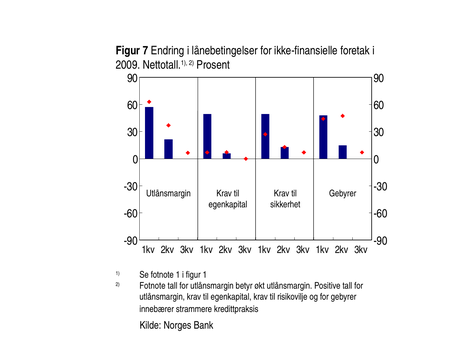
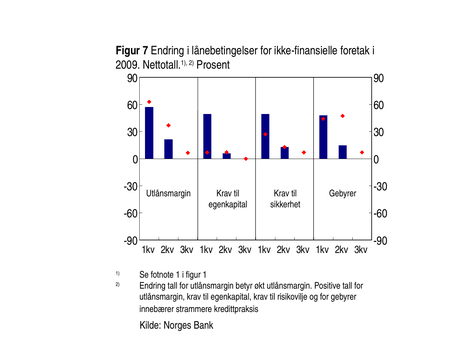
2 Fotnote: Fotnote -> Endring
